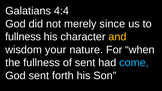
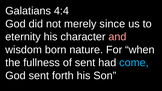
fullness at (23, 37): fullness -> eternity
and colour: yellow -> pink
your: your -> born
